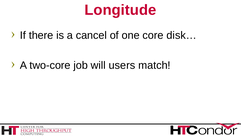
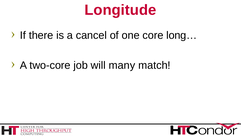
disk…: disk… -> long…
users: users -> many
